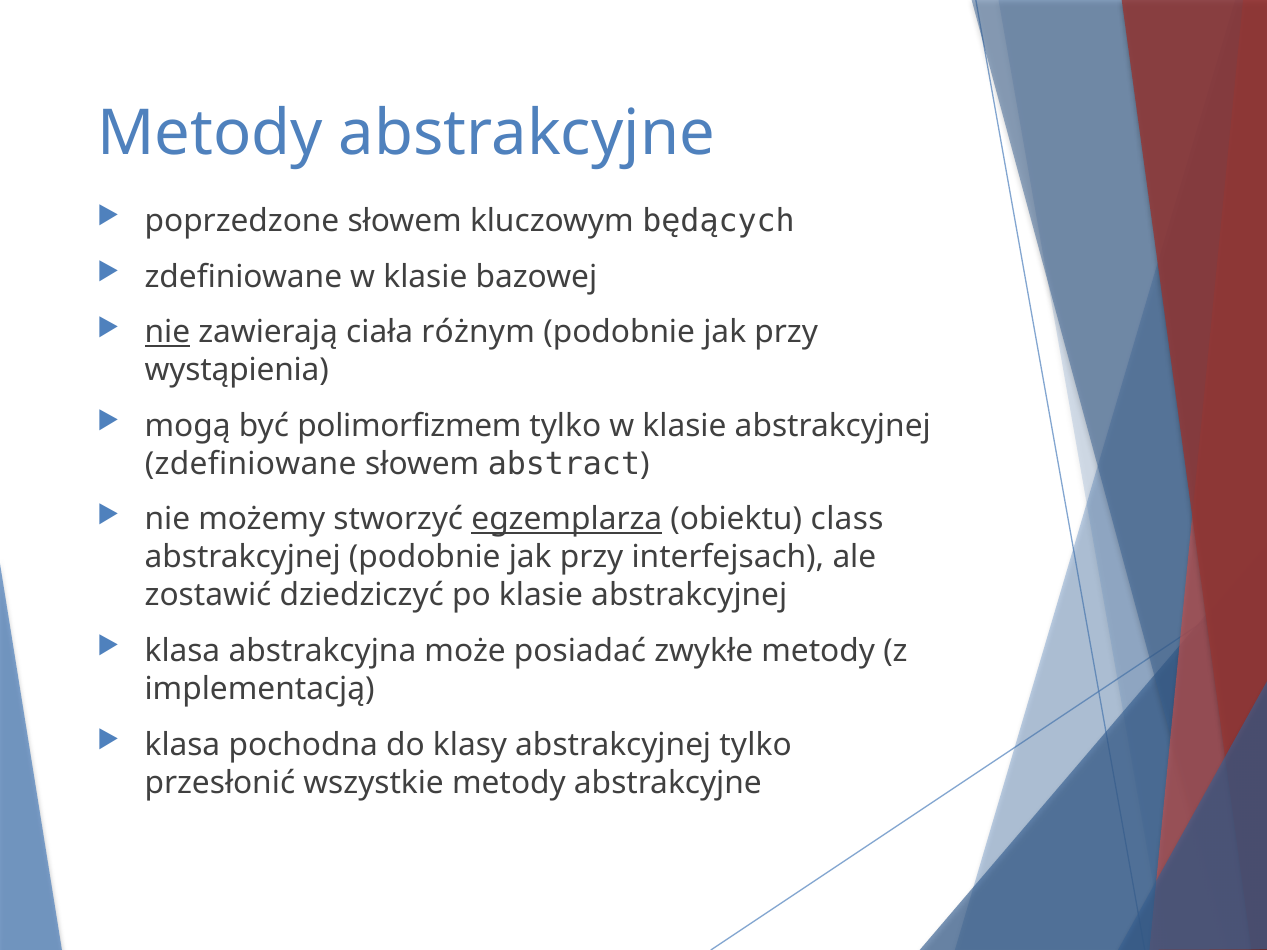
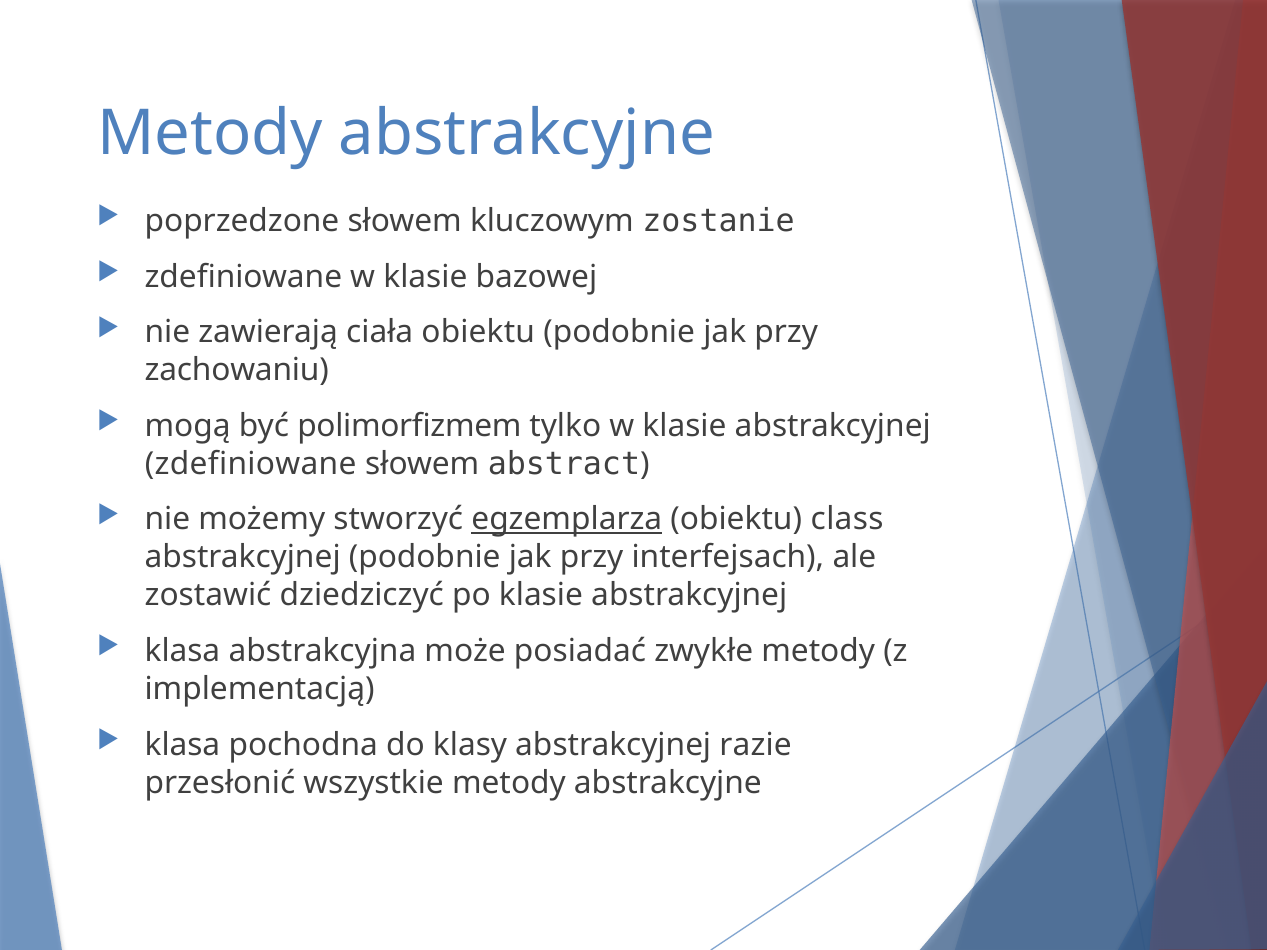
będących: będących -> zostanie
nie at (167, 332) underline: present -> none
ciała różnym: różnym -> obiektu
wystąpienia: wystąpienia -> zachowaniu
abstrakcyjnej tylko: tylko -> razie
